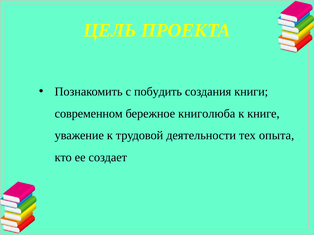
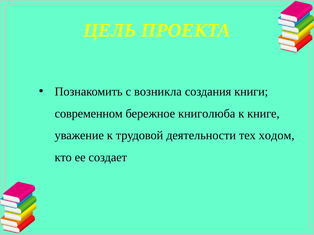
побудить: побудить -> возникла
опыта: опыта -> ходом
